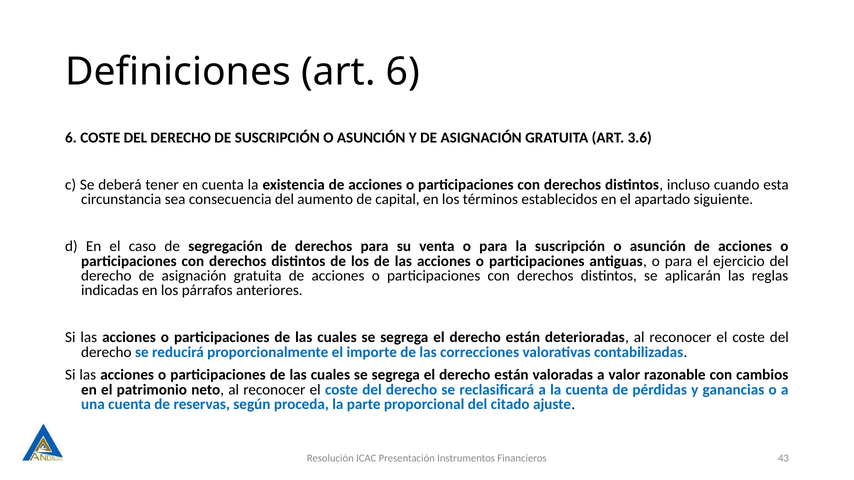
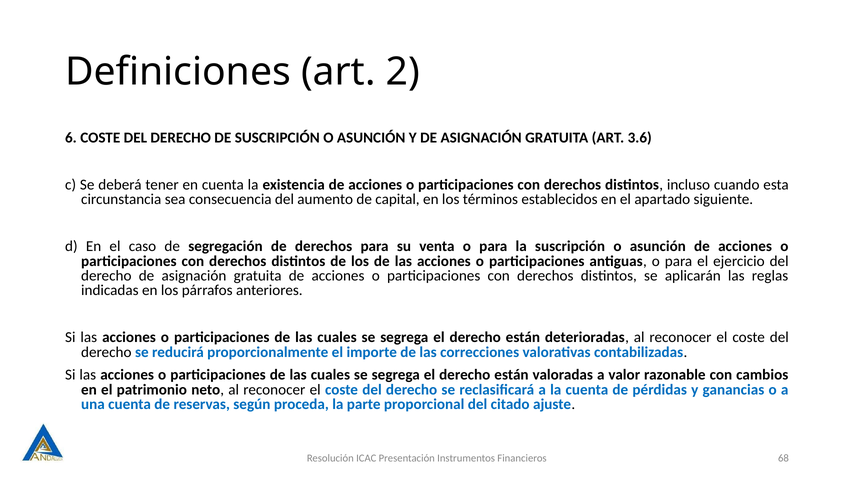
art 6: 6 -> 2
43: 43 -> 68
